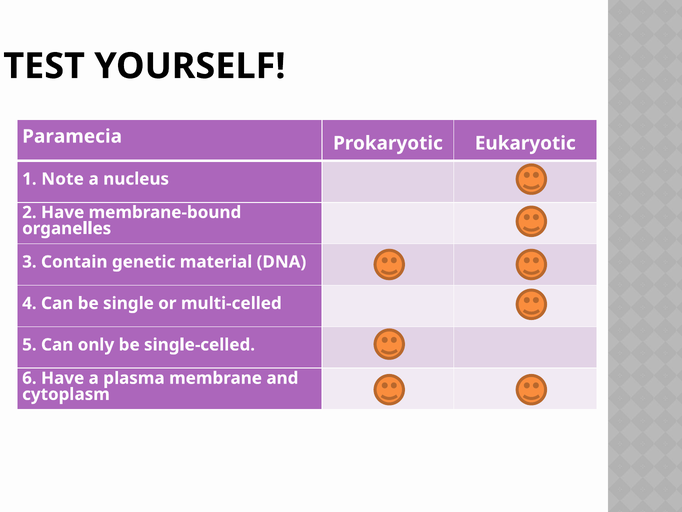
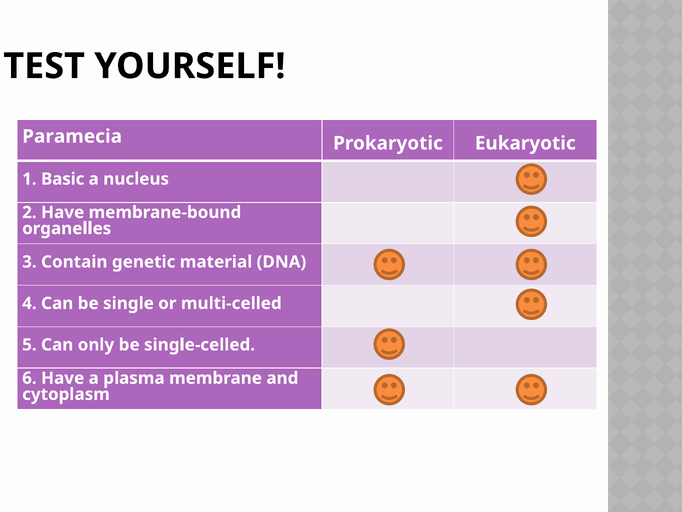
Note: Note -> Basic
